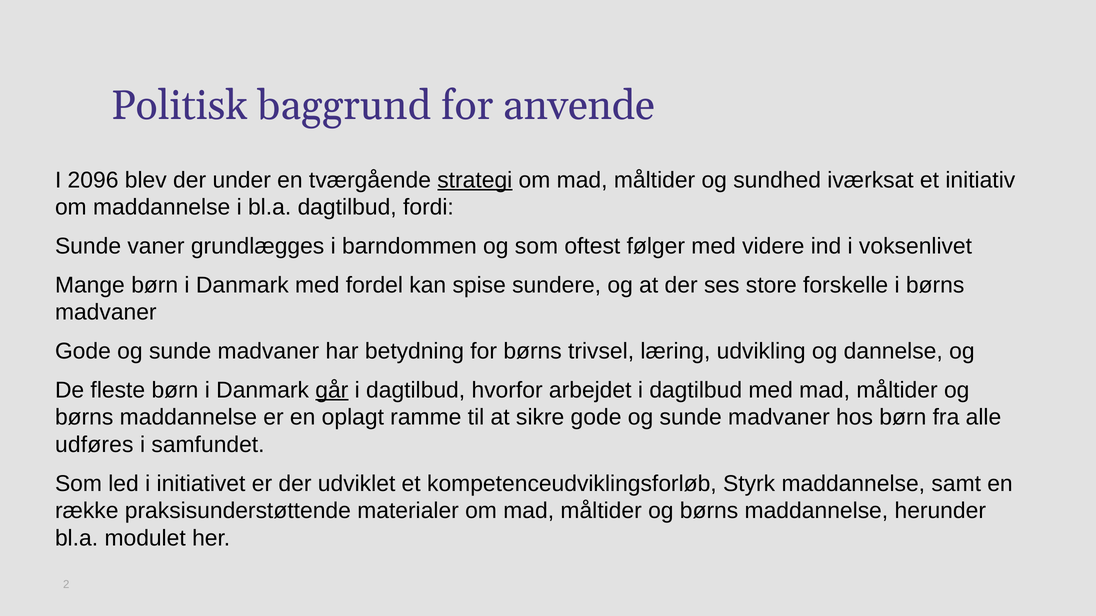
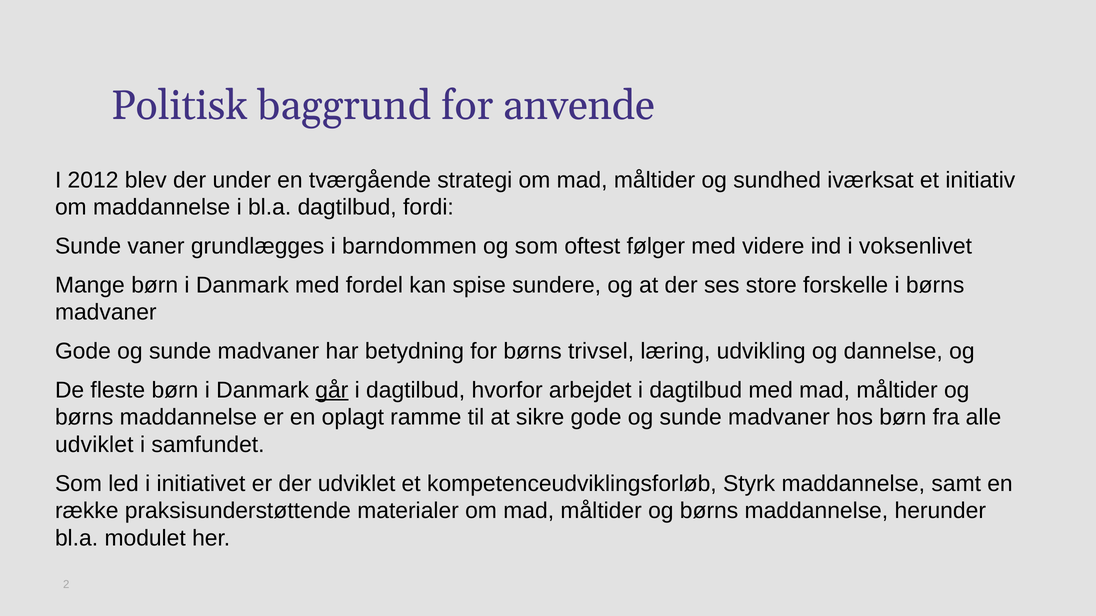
2096: 2096 -> 2012
strategi underline: present -> none
udføres at (94, 445): udføres -> udviklet
